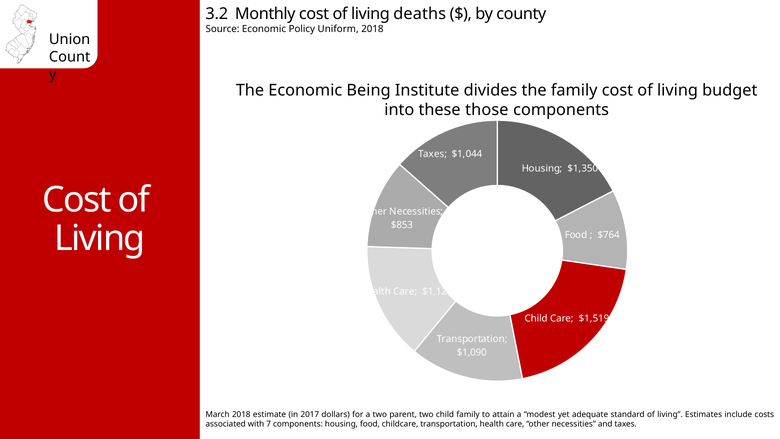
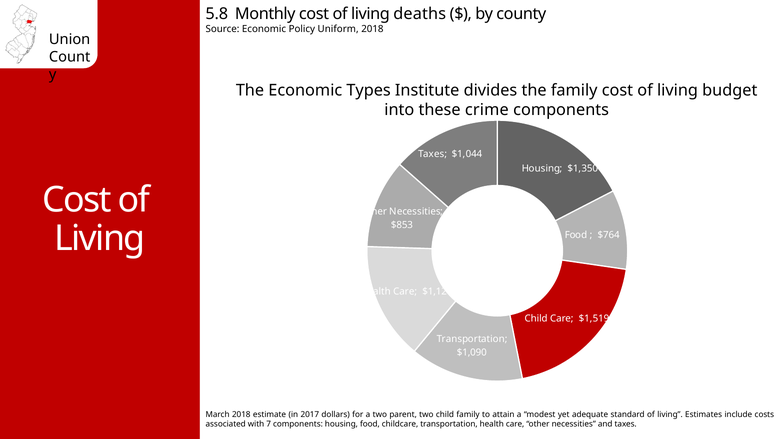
3.2: 3.2 -> 5.8
Being: Being -> Types
those: those -> crime
